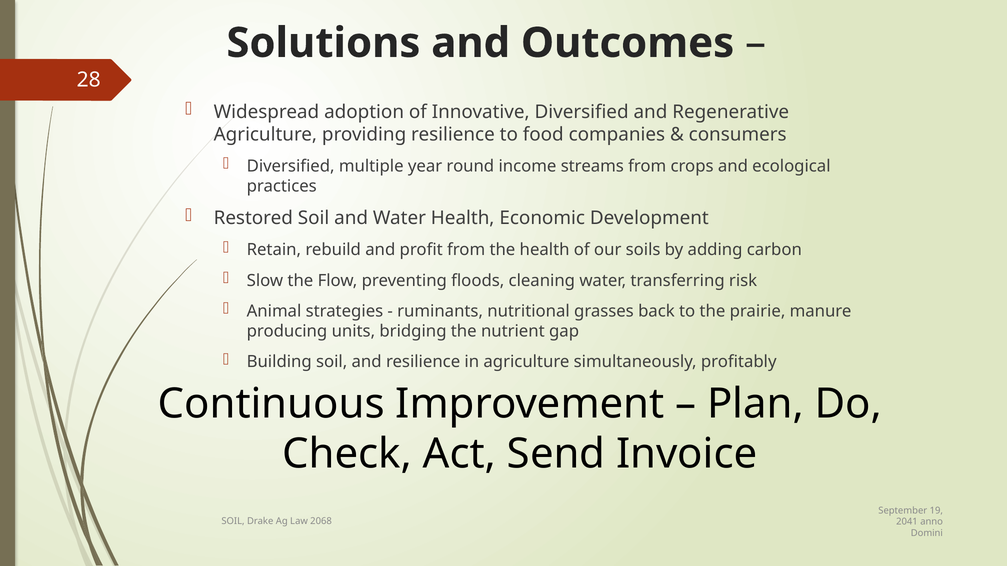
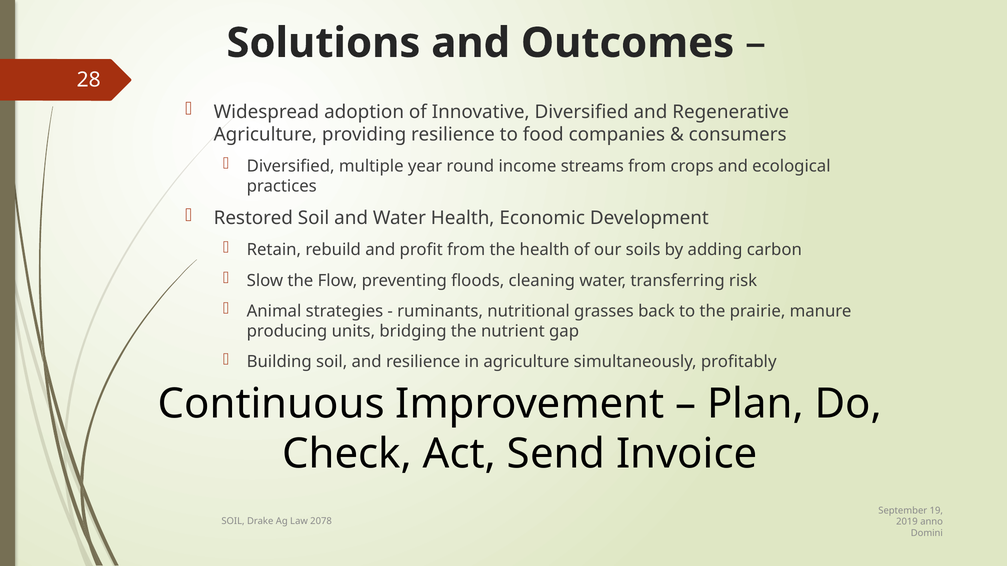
2068: 2068 -> 2078
2041: 2041 -> 2019
